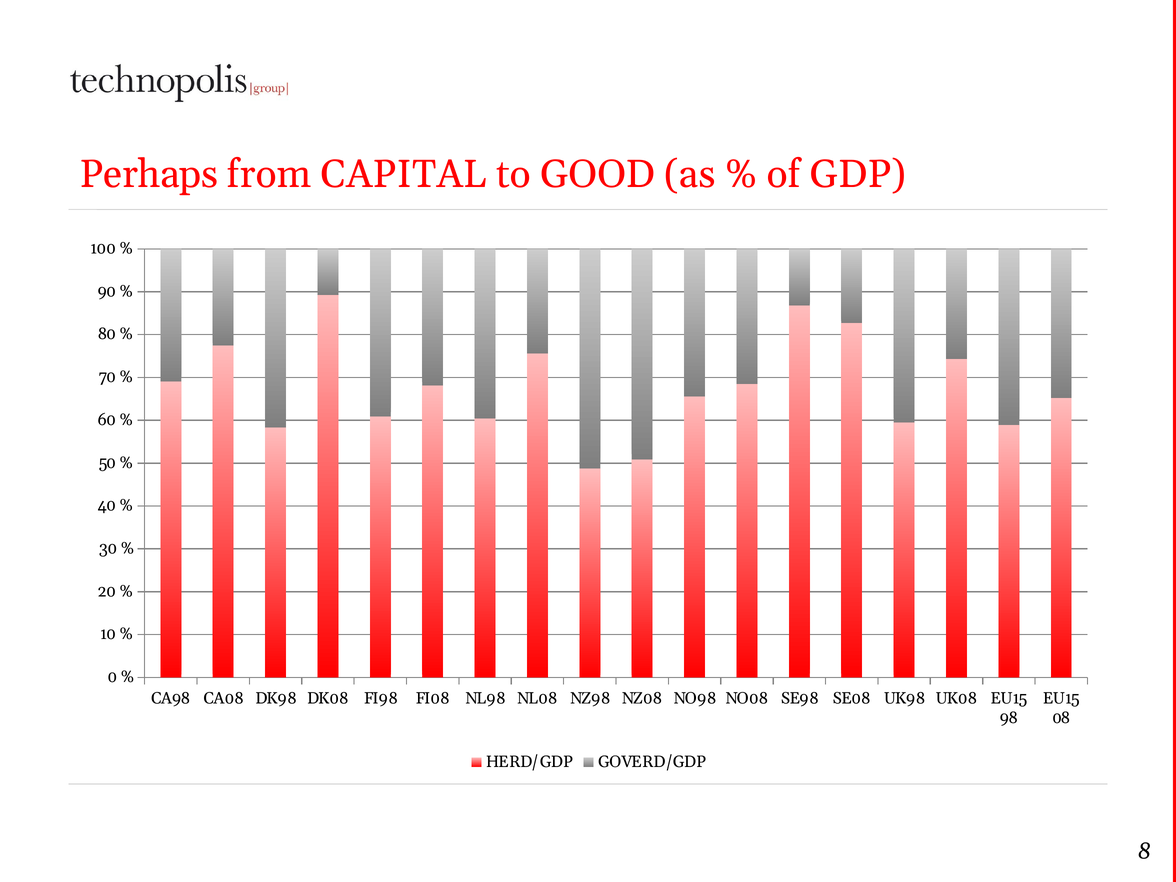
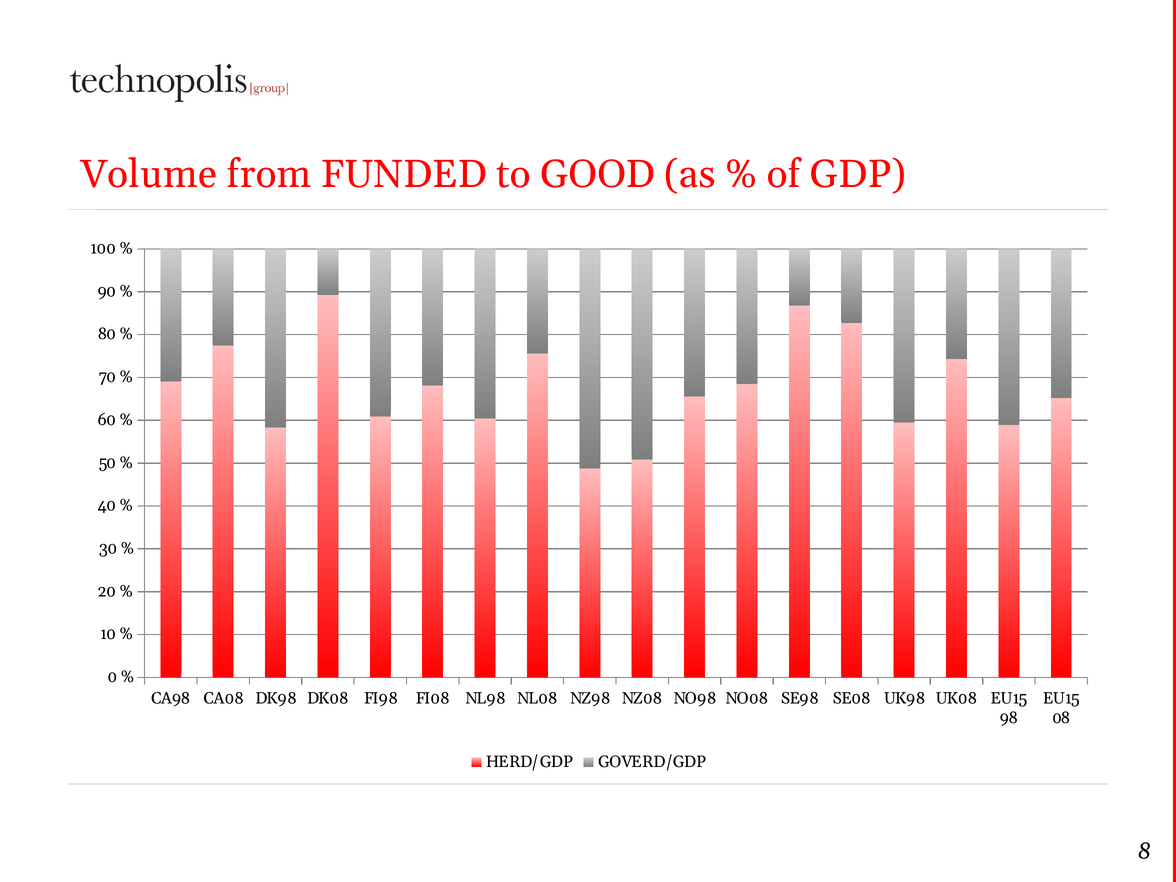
Perhaps: Perhaps -> Volume
CAPITAL: CAPITAL -> FUNDED
